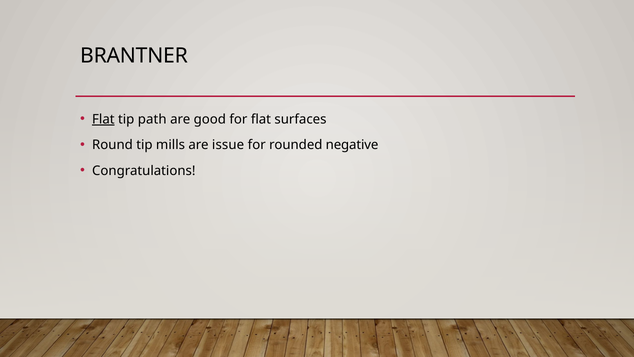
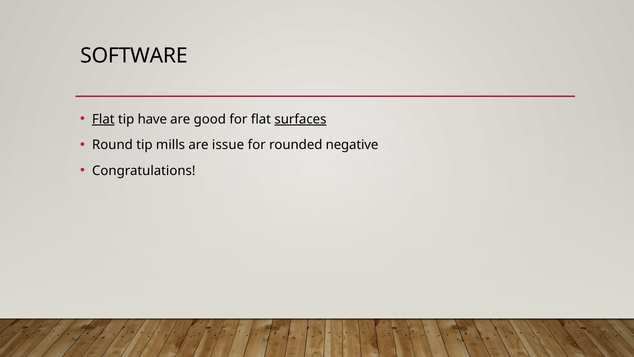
BRANTNER: BRANTNER -> SOFTWARE
path: path -> have
surfaces underline: none -> present
